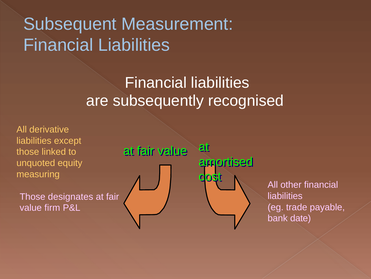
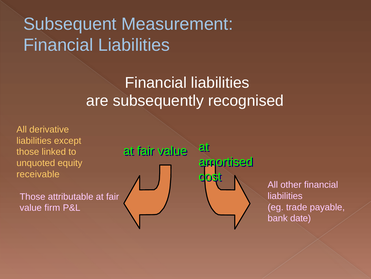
measuring: measuring -> receivable
designates: designates -> attributable
